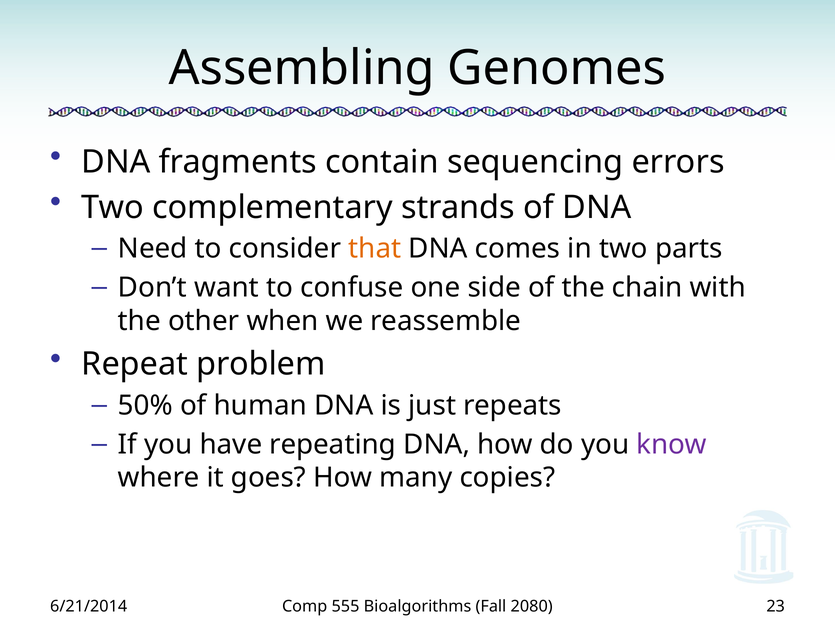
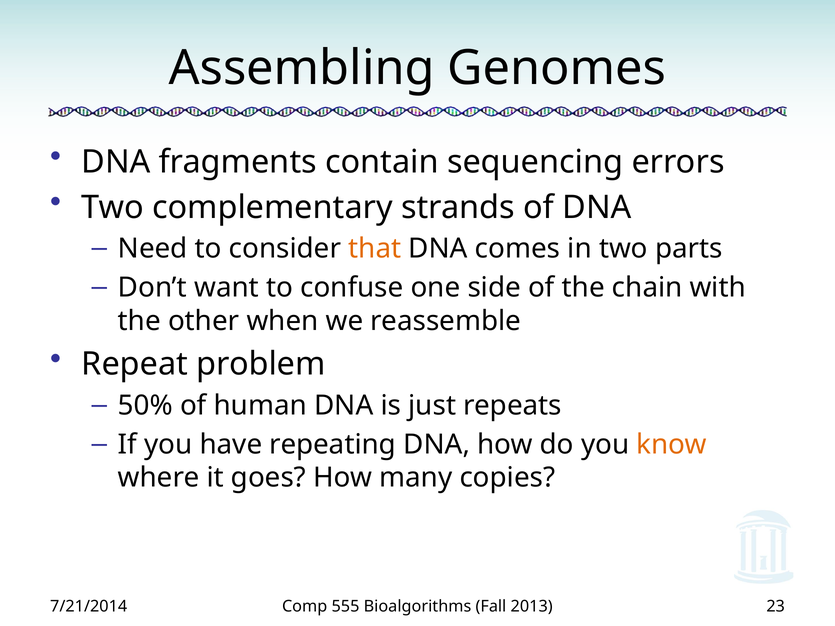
know colour: purple -> orange
6/21/2014: 6/21/2014 -> 7/21/2014
2080: 2080 -> 2013
